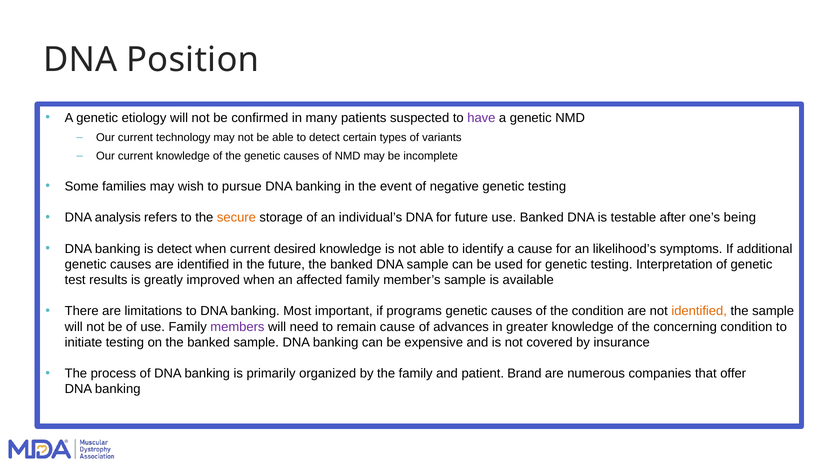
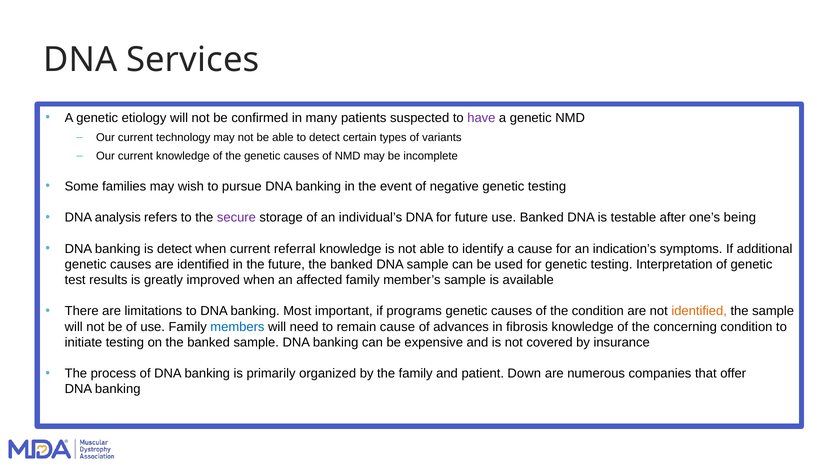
Position: Position -> Services
secure colour: orange -> purple
desired: desired -> referral
likelihood’s: likelihood’s -> indication’s
members colour: purple -> blue
greater: greater -> fibrosis
Brand: Brand -> Down
